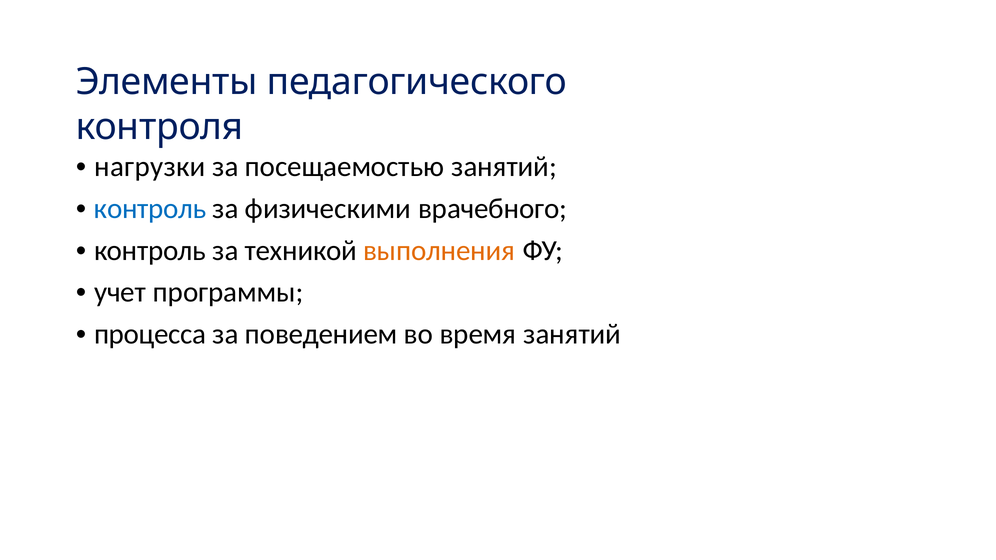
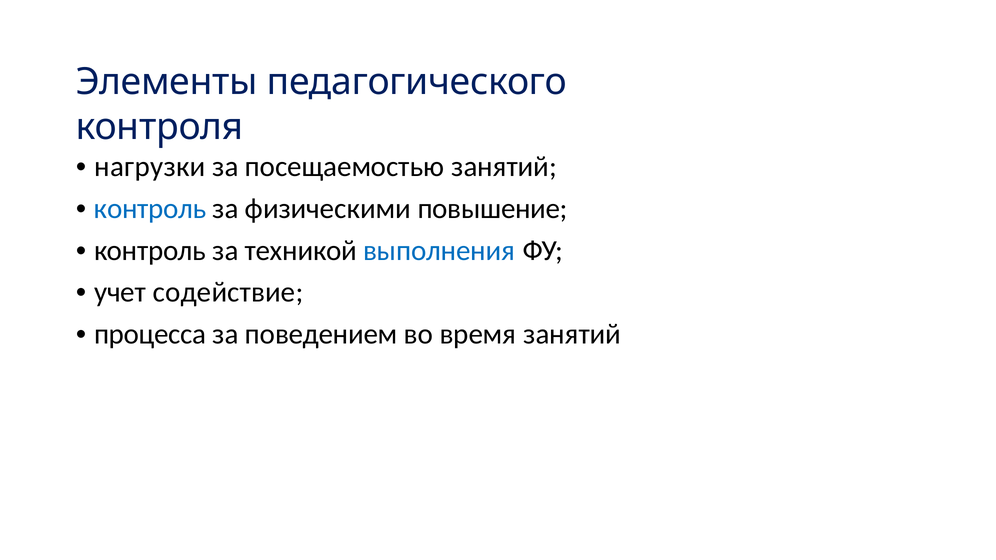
врачебного: врачебного -> повышение
выполнения colour: orange -> blue
программы: программы -> содействие
